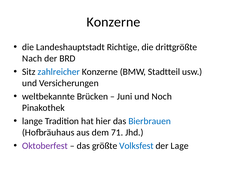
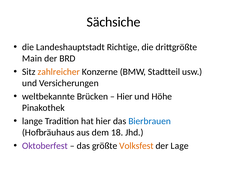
Konzerne at (113, 22): Konzerne -> Sächsiche
Nach: Nach -> Main
zahlreicher colour: blue -> orange
Juni at (125, 97): Juni -> Hier
Noch: Noch -> Höhe
71: 71 -> 18
Volksfest colour: blue -> orange
